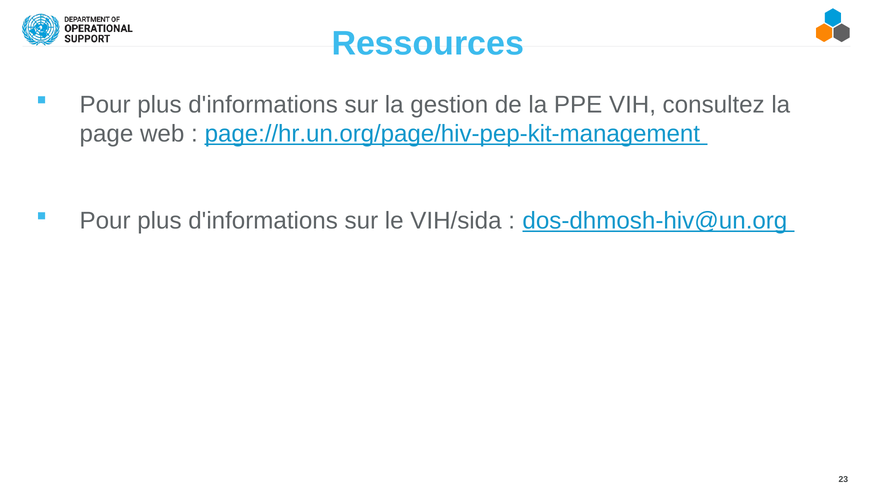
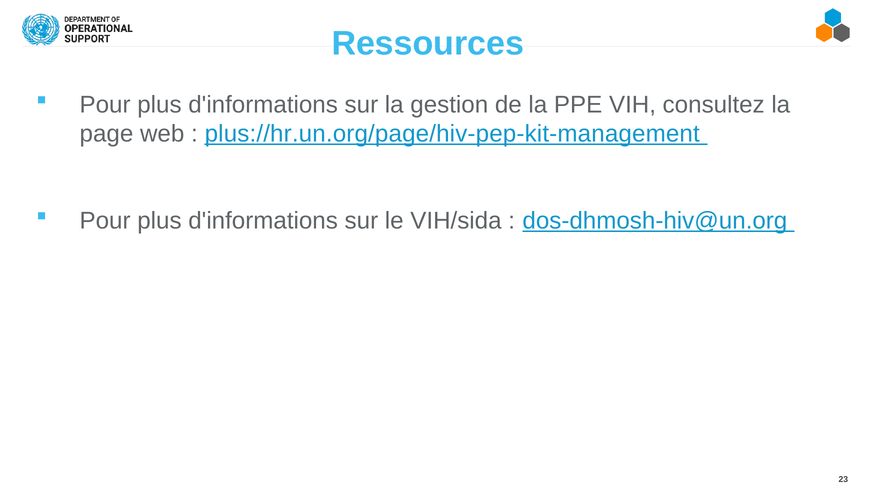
page://hr.un.org/page/hiv-pep-kit-management: page://hr.un.org/page/hiv-pep-kit-management -> plus://hr.un.org/page/hiv-pep-kit-management
